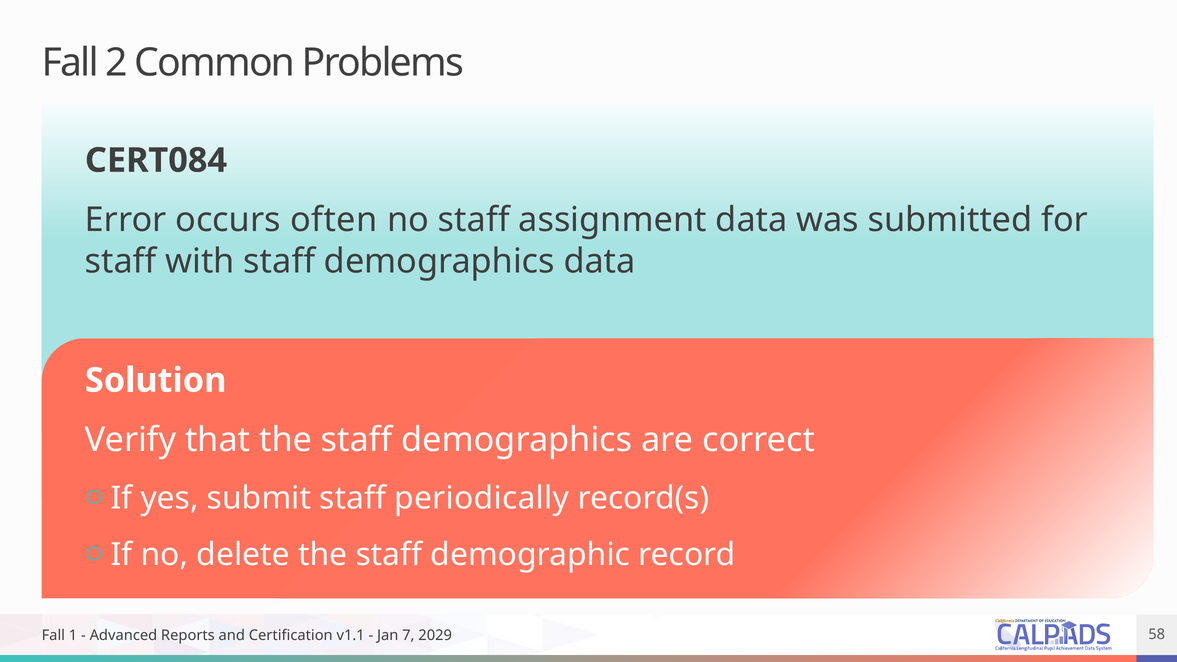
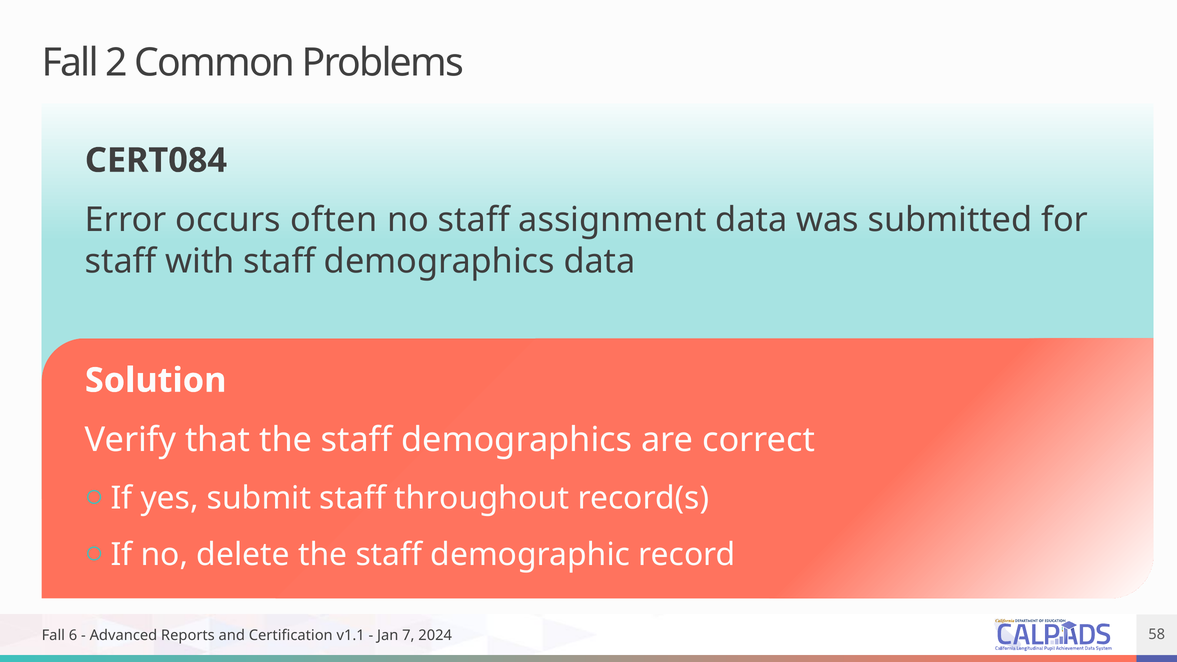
periodically: periodically -> throughout
1: 1 -> 6
2029: 2029 -> 2024
